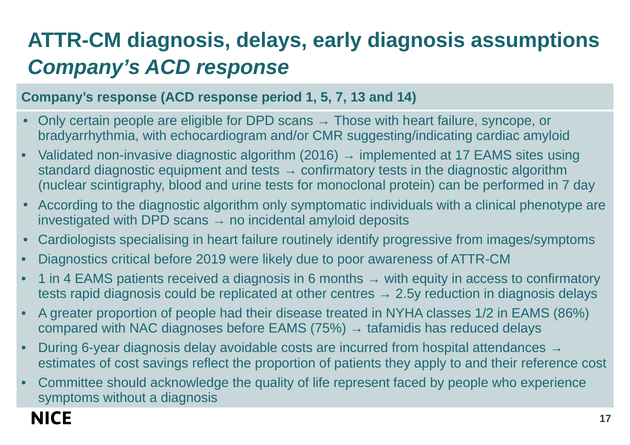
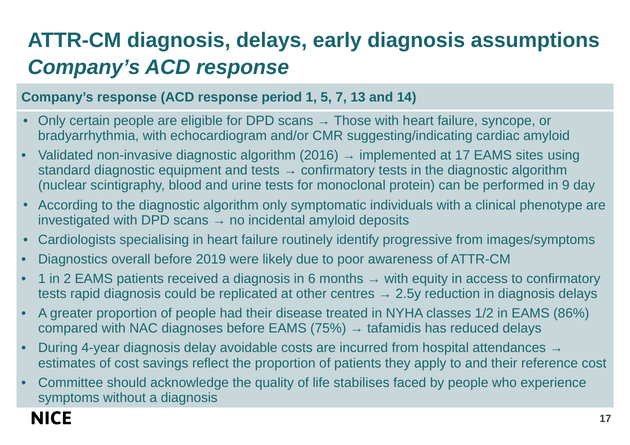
in 7: 7 -> 9
critical: critical -> overall
4: 4 -> 2
6-year: 6-year -> 4-year
represent: represent -> stabilises
